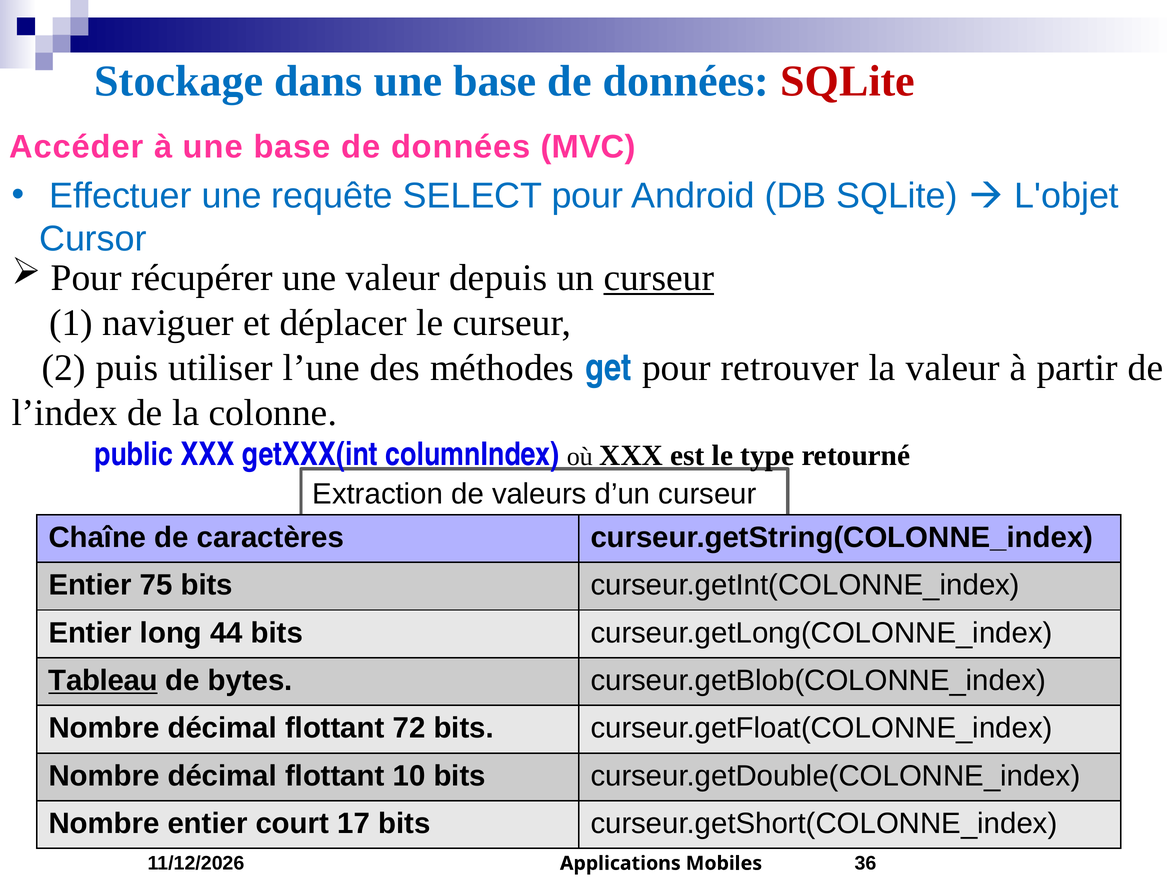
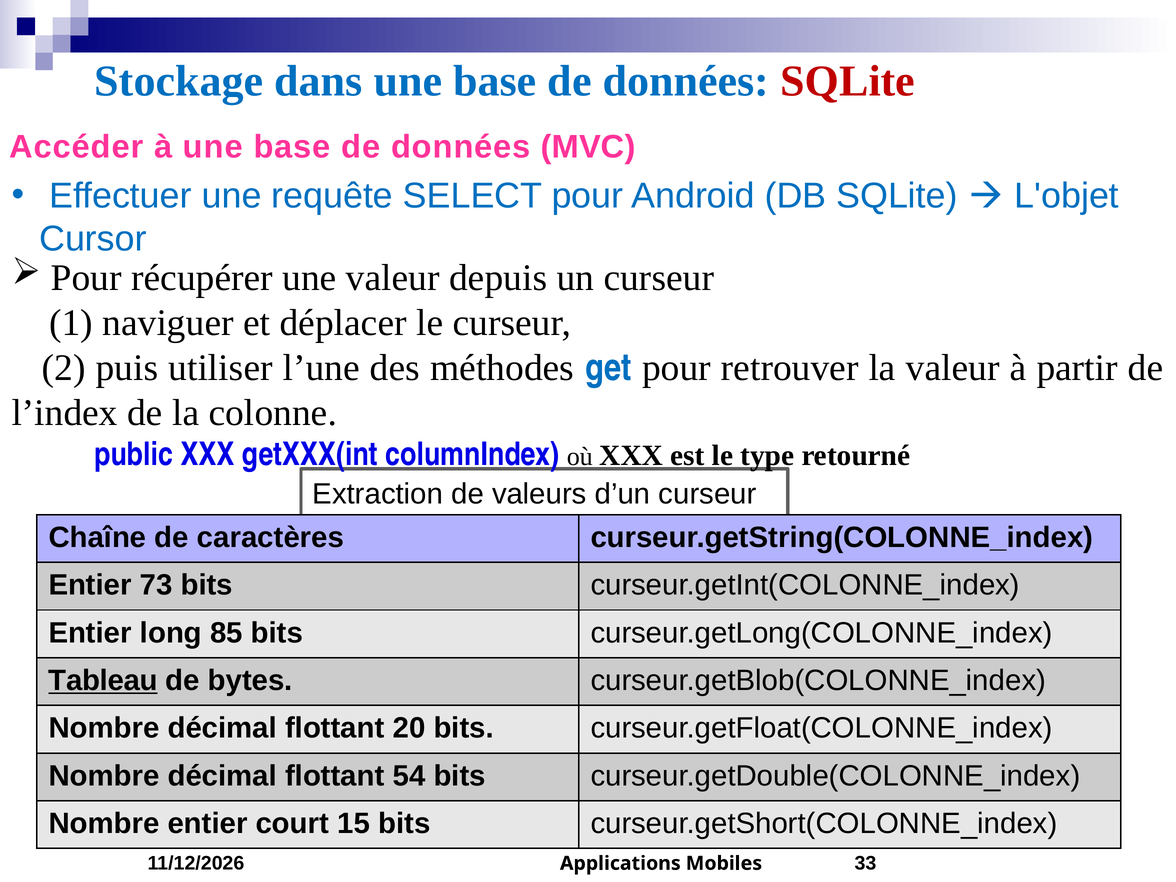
curseur at (659, 278) underline: present -> none
75: 75 -> 73
44: 44 -> 85
72: 72 -> 20
10: 10 -> 54
17: 17 -> 15
36: 36 -> 33
